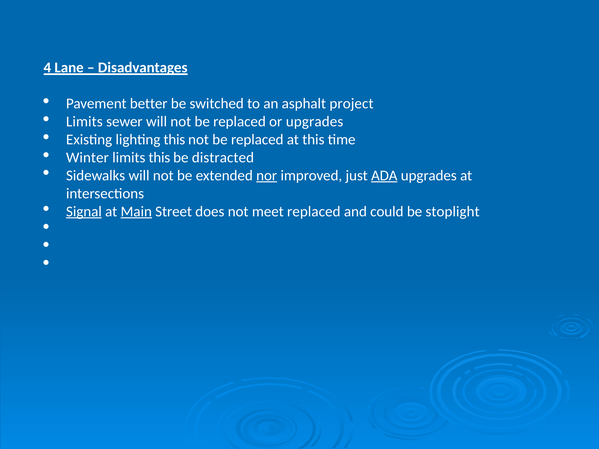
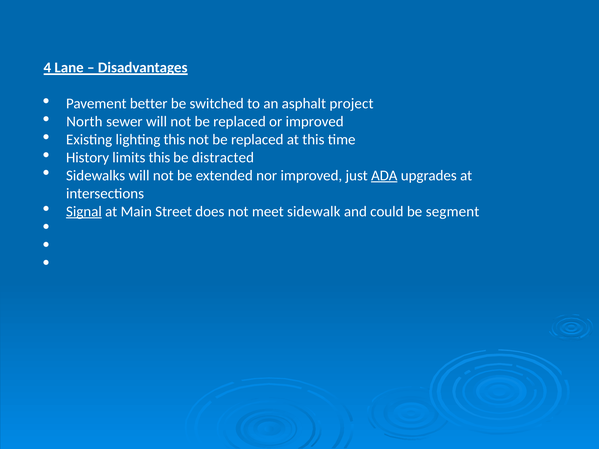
Limits at (84, 122): Limits -> North
or upgrades: upgrades -> improved
Winter: Winter -> History
nor underline: present -> none
Main underline: present -> none
meet replaced: replaced -> sidewalk
stoplight: stoplight -> segment
